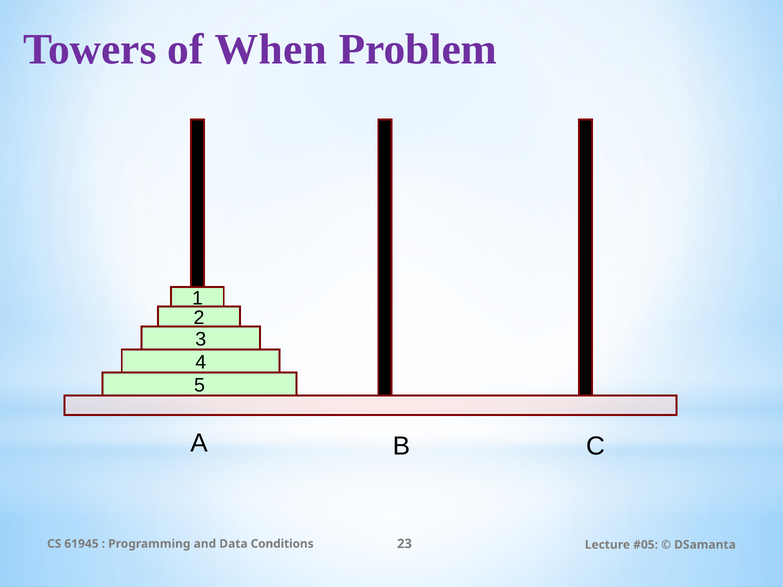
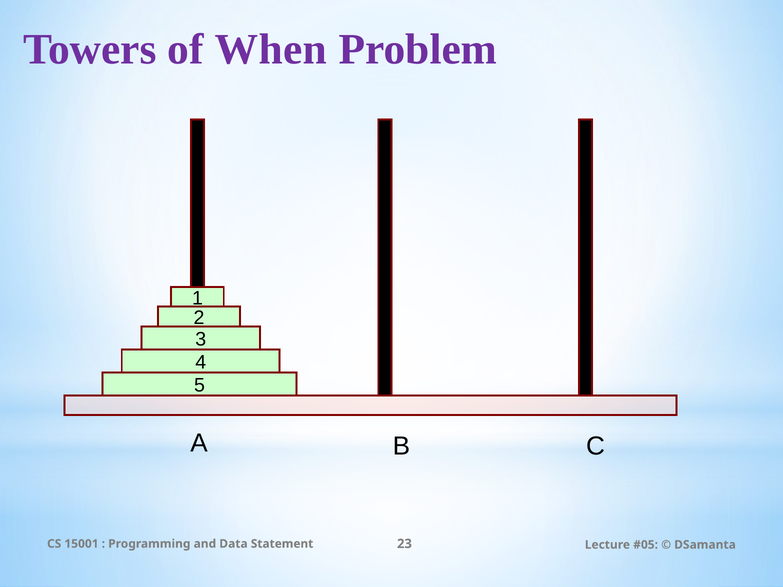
61945: 61945 -> 15001
Conditions: Conditions -> Statement
